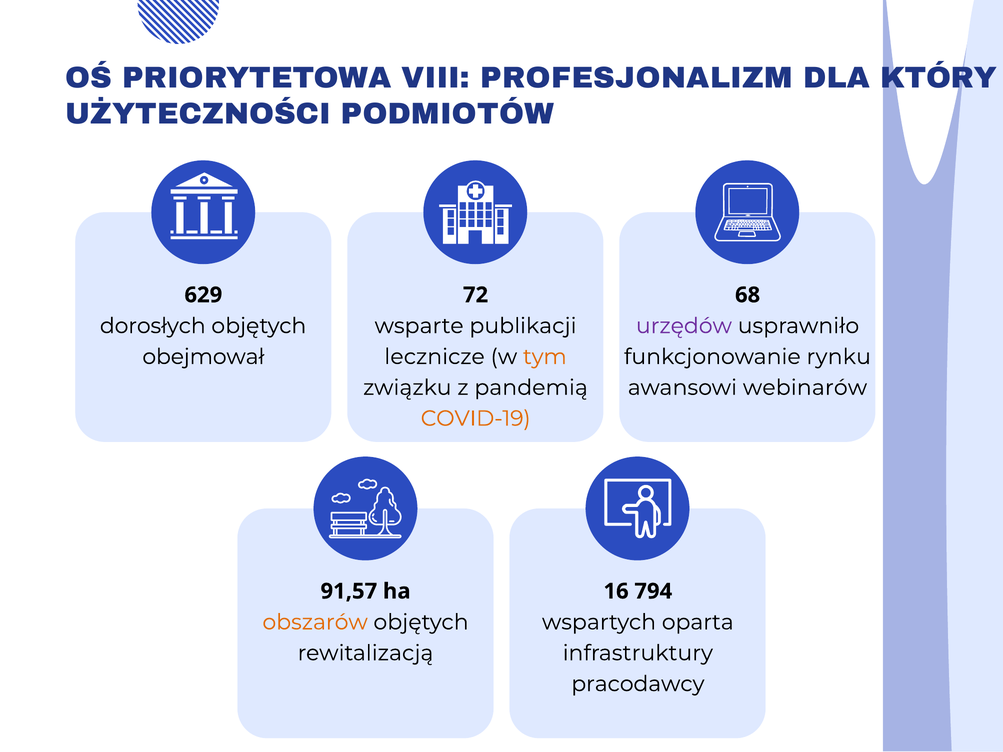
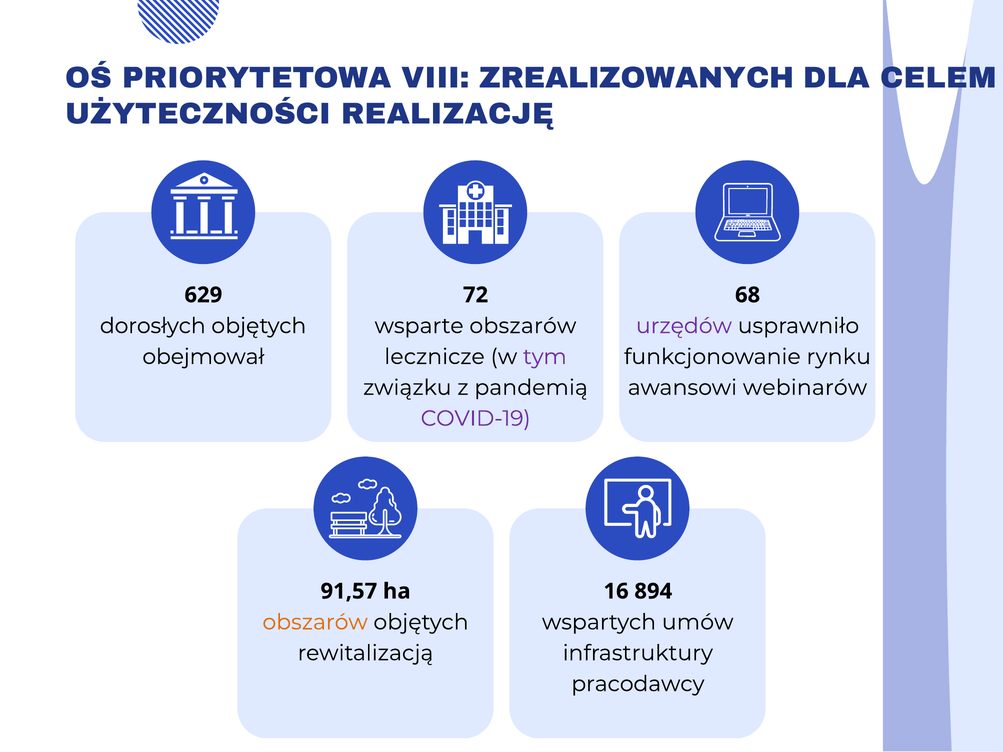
PROFESJONALIZM: PROFESJONALIZM -> ZREALIZOWANYCH
KTÓRY: KTÓRY -> CELEM
PODMIOTÓW: PODMIOTÓW -> REALIZACJĘ
wsparte publikacji: publikacji -> obszarów
tym colour: orange -> purple
COVID-19 colour: orange -> purple
794: 794 -> 894
oparta: oparta -> umów
